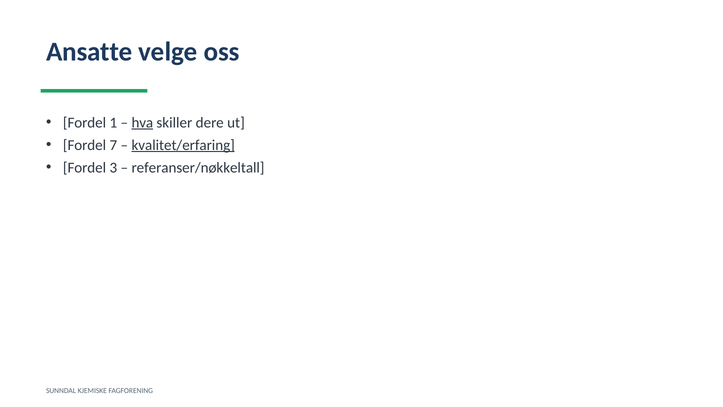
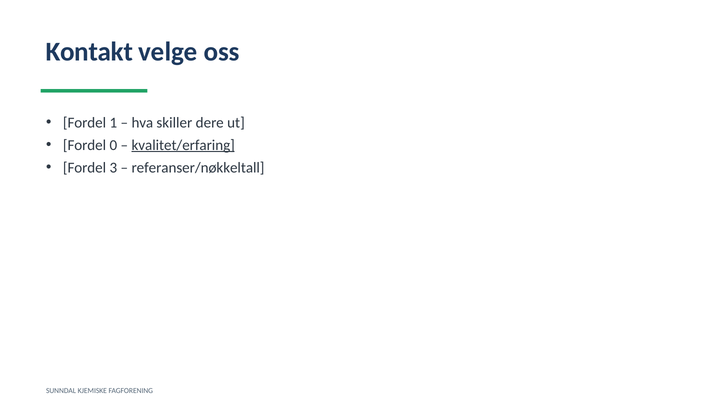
Ansatte: Ansatte -> Kontakt
hva underline: present -> none
7: 7 -> 0
